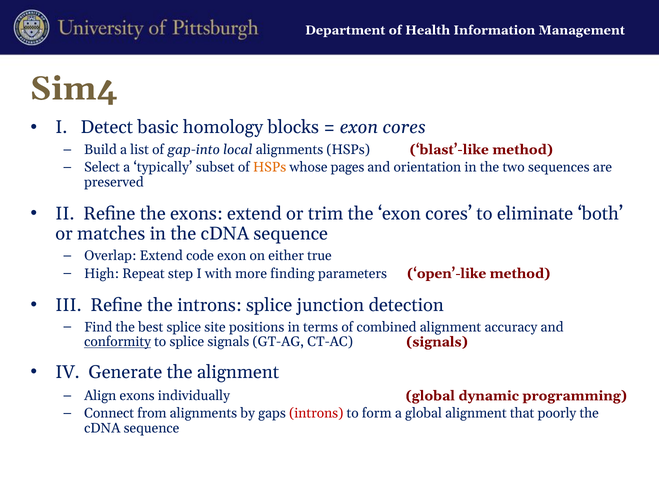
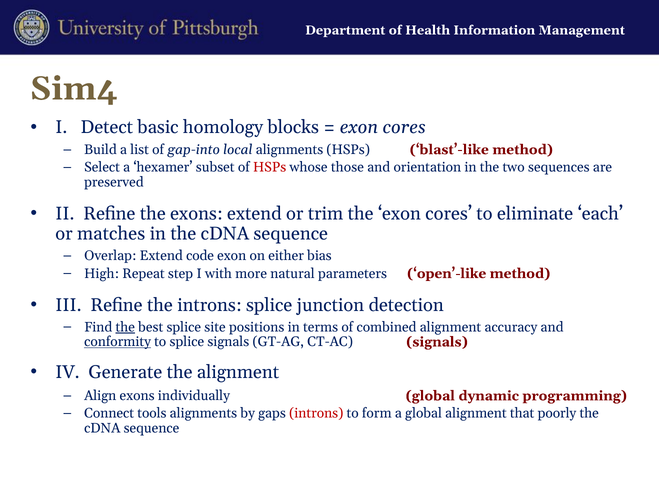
typically: typically -> hexamer
HSPs at (270, 167) colour: orange -> red
pages: pages -> those
both: both -> each
true: true -> bias
finding: finding -> natural
the at (125, 327) underline: none -> present
from: from -> tools
